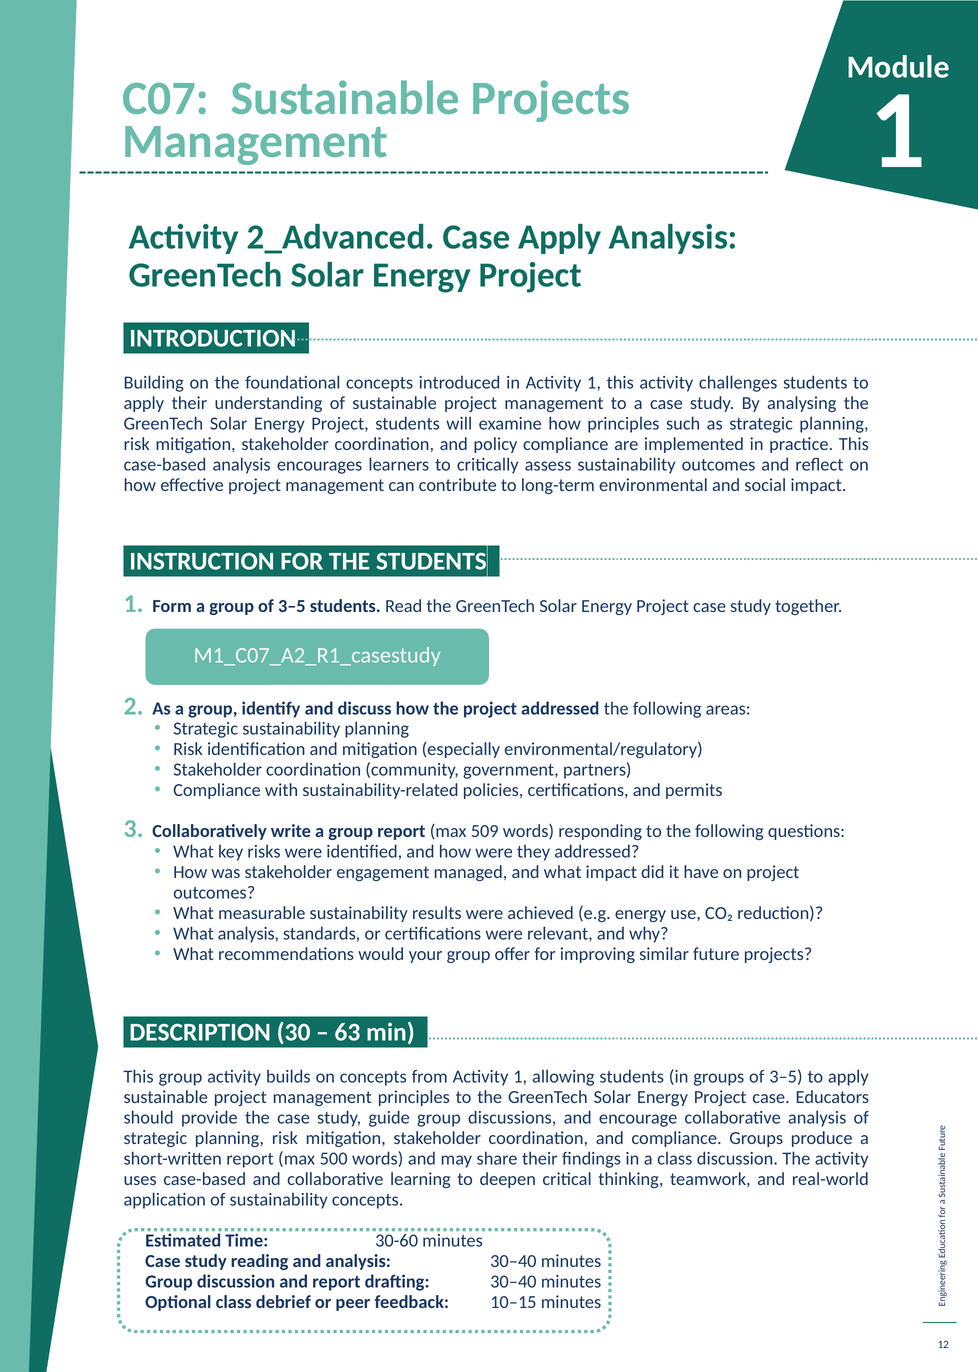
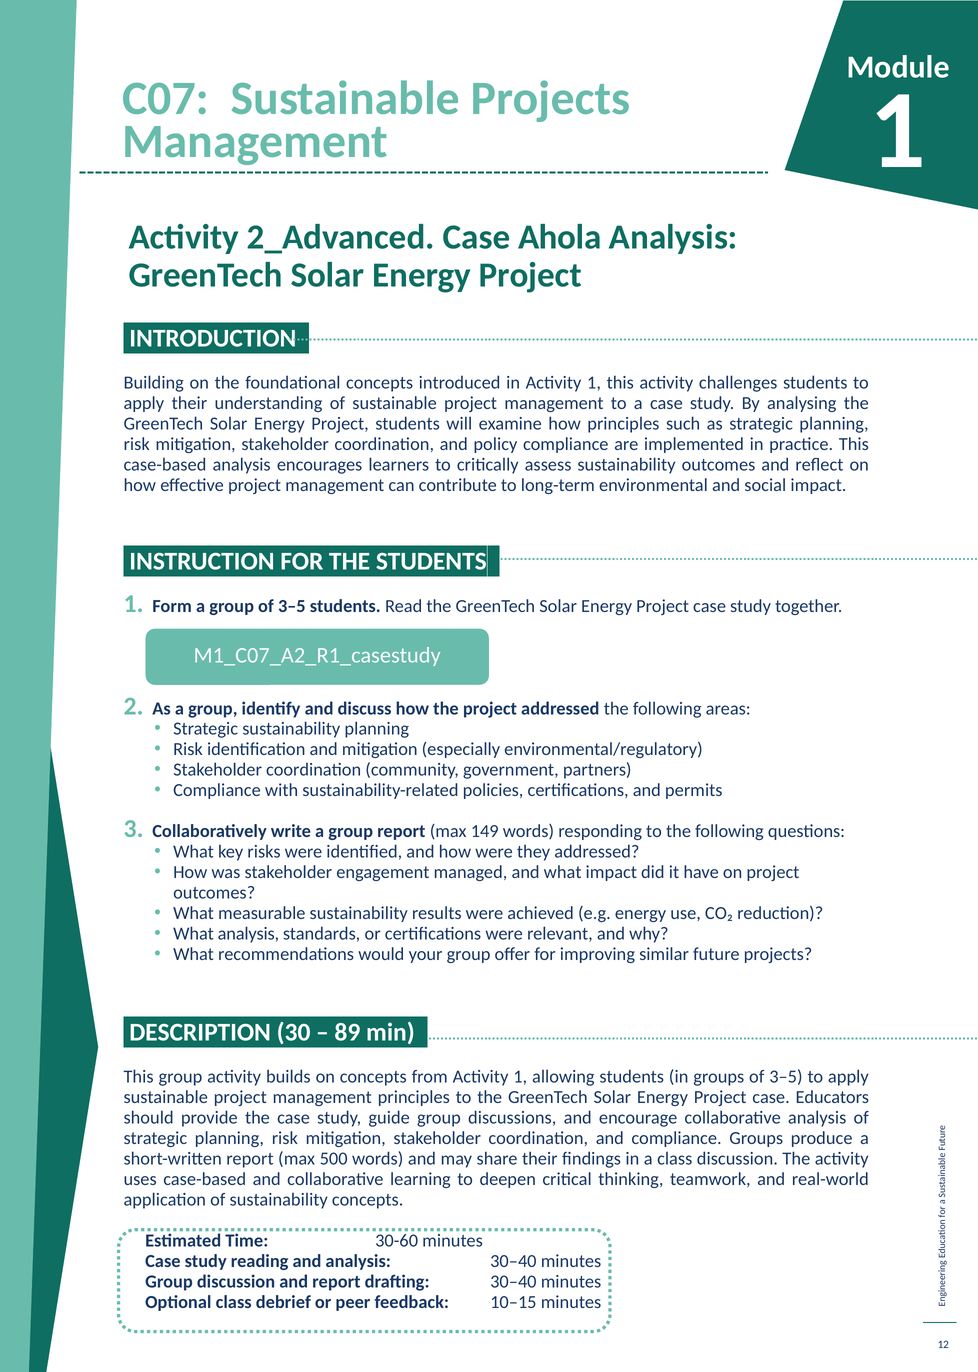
Case Apply: Apply -> Ahola
509: 509 -> 149
63: 63 -> 89
